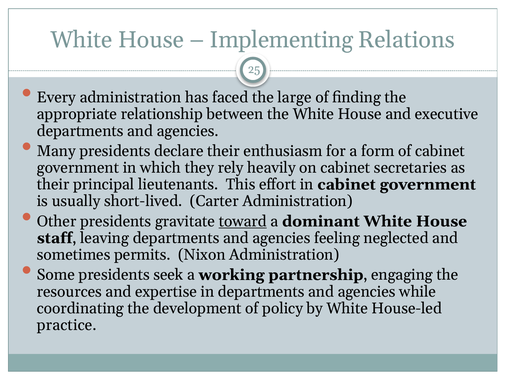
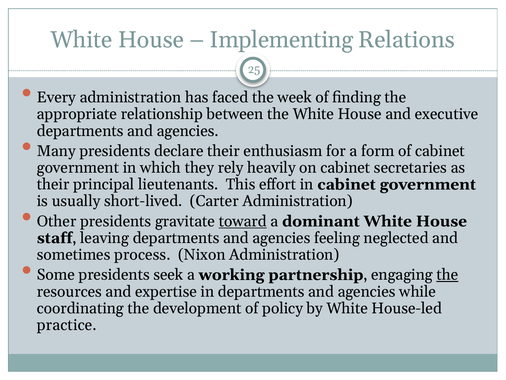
large: large -> week
permits: permits -> process
the at (447, 275) underline: none -> present
